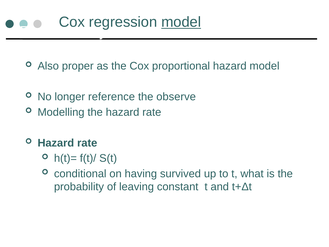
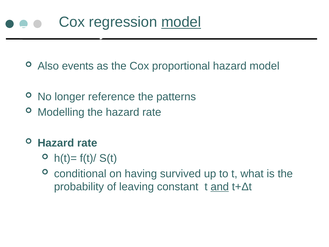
proper: proper -> events
observe: observe -> patterns
and underline: none -> present
